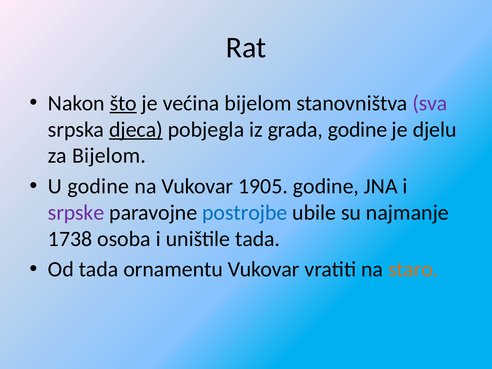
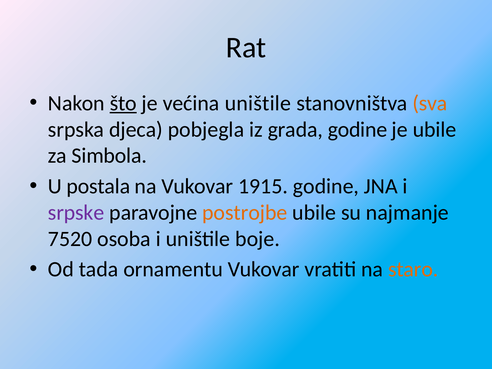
većina bijelom: bijelom -> uništile
sva colour: purple -> orange
djeca underline: present -> none
je djelu: djelu -> ubile
za Bijelom: Bijelom -> Simbola
U godine: godine -> postala
1905: 1905 -> 1915
postrojbe colour: blue -> orange
1738: 1738 -> 7520
uništile tada: tada -> boje
